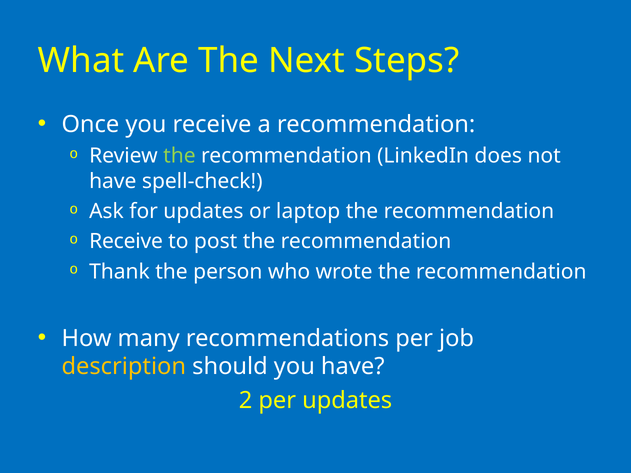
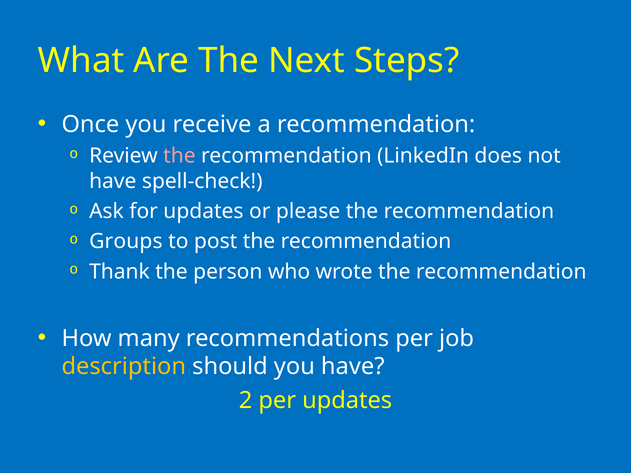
the at (179, 156) colour: light green -> pink
laptop: laptop -> please
Receive at (126, 242): Receive -> Groups
